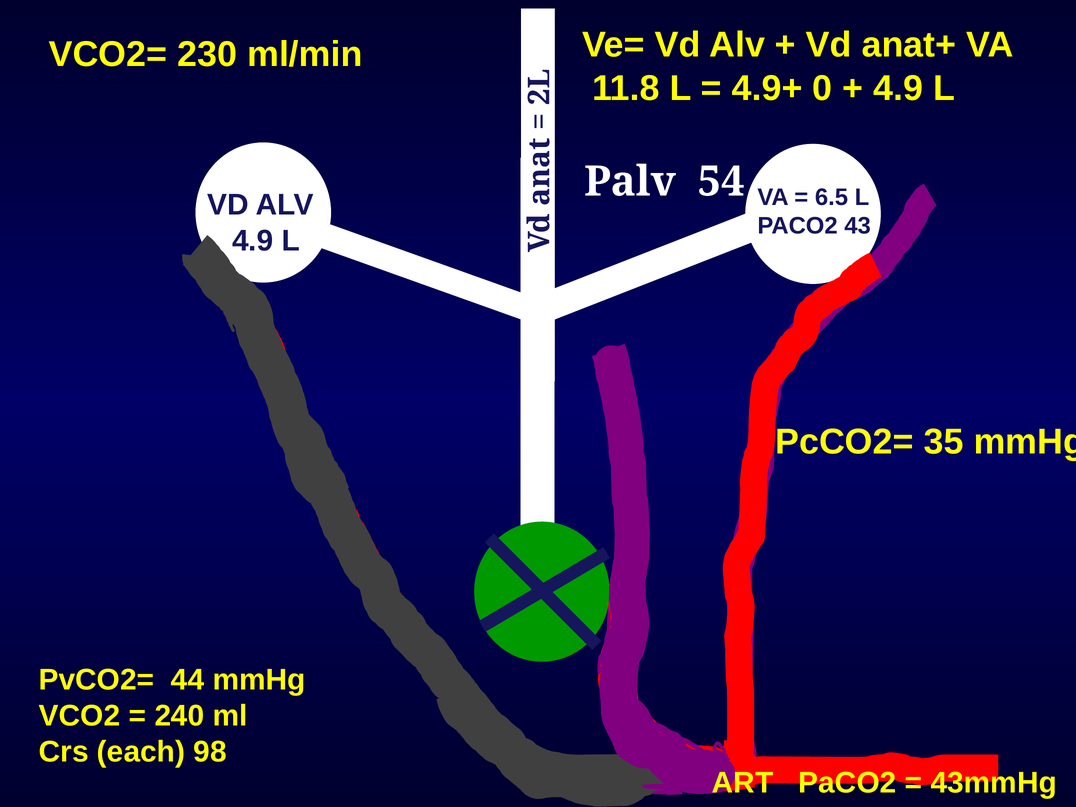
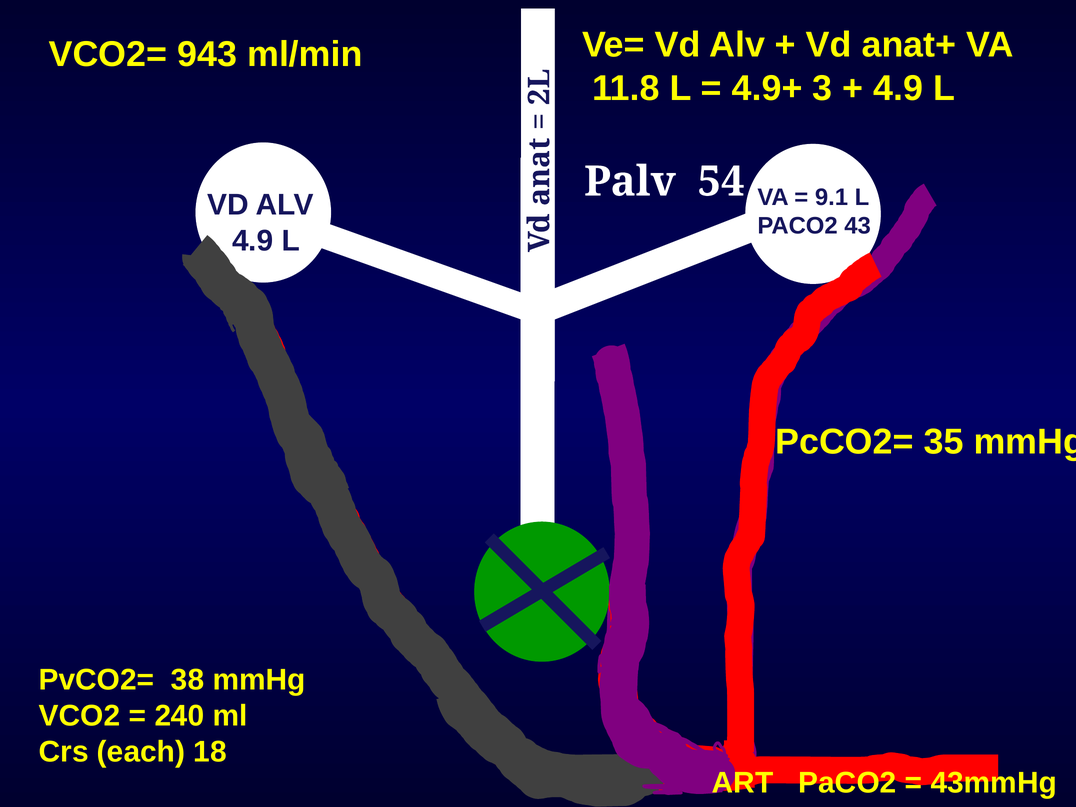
230: 230 -> 943
0: 0 -> 3
6.5: 6.5 -> 9.1
44: 44 -> 38
98: 98 -> 18
